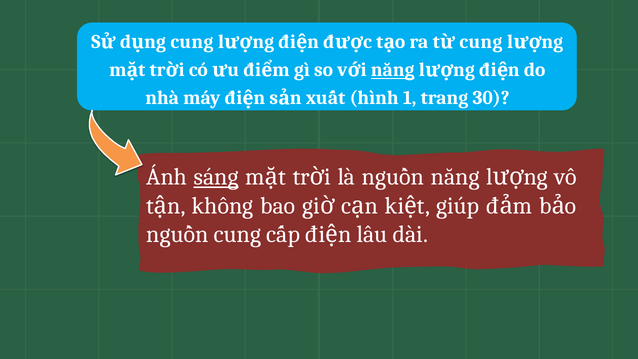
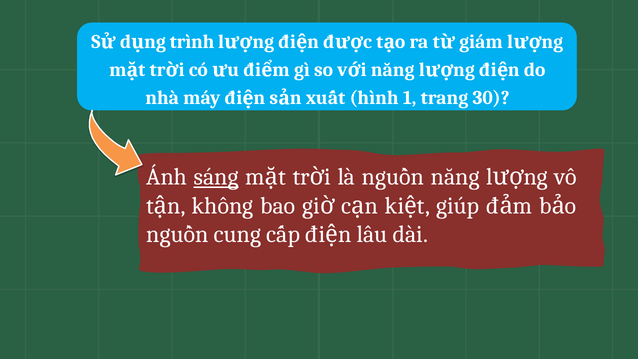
cung at (192, 42): cung -> trình
cung at (481, 42): cung -> giám
năng at (393, 70) underline: present -> none
